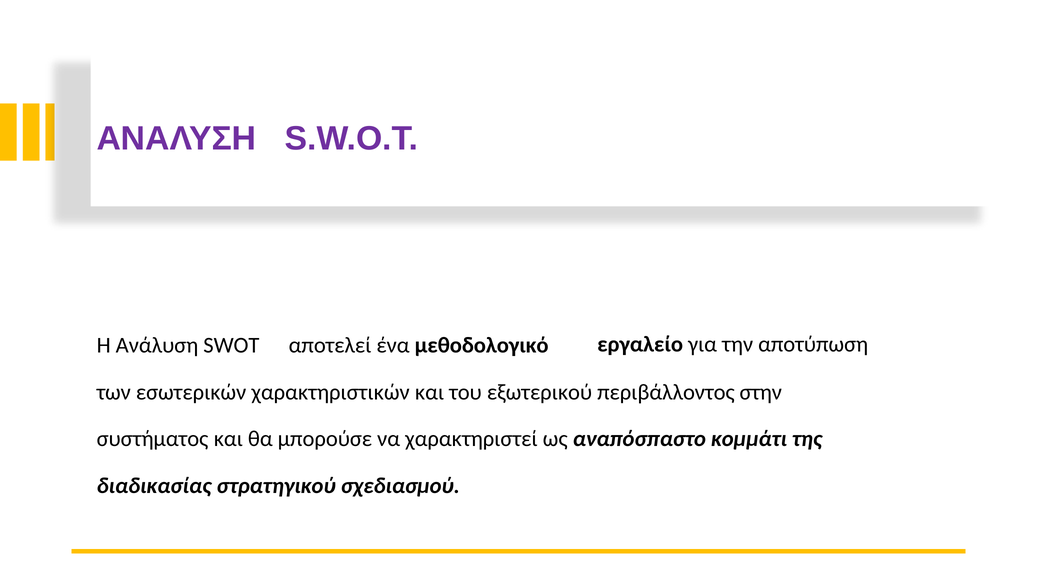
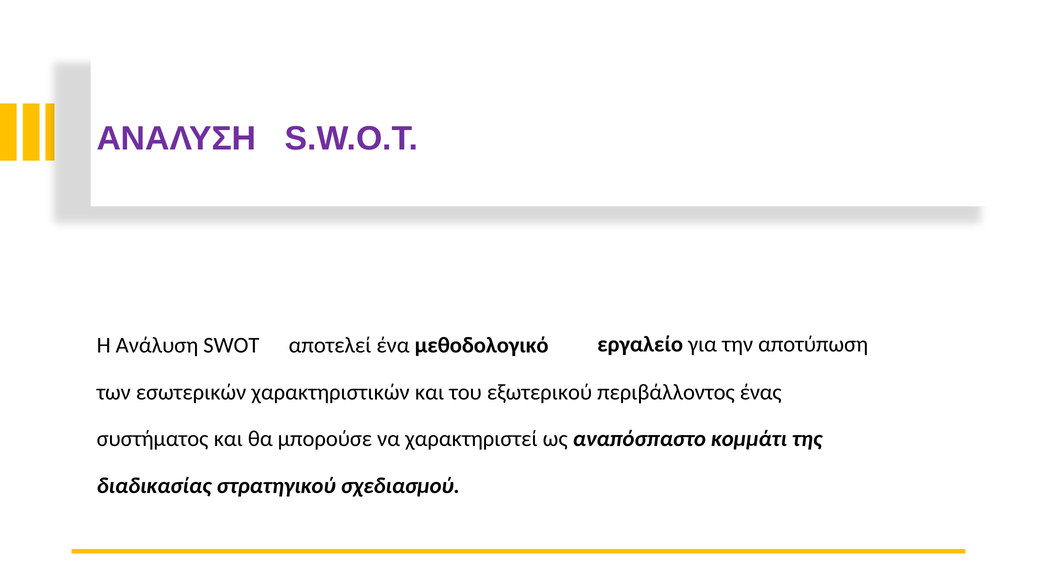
στην: στην -> ένας
